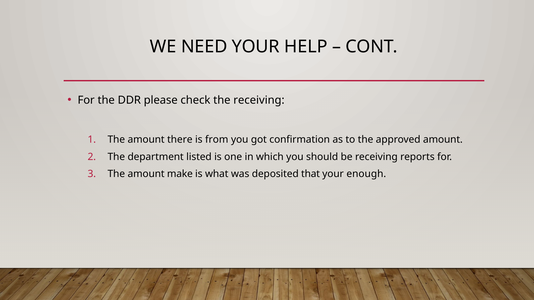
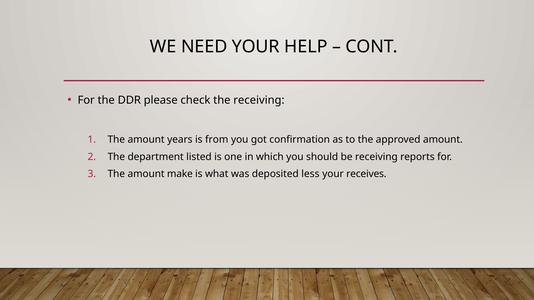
there: there -> years
that: that -> less
enough: enough -> receives
